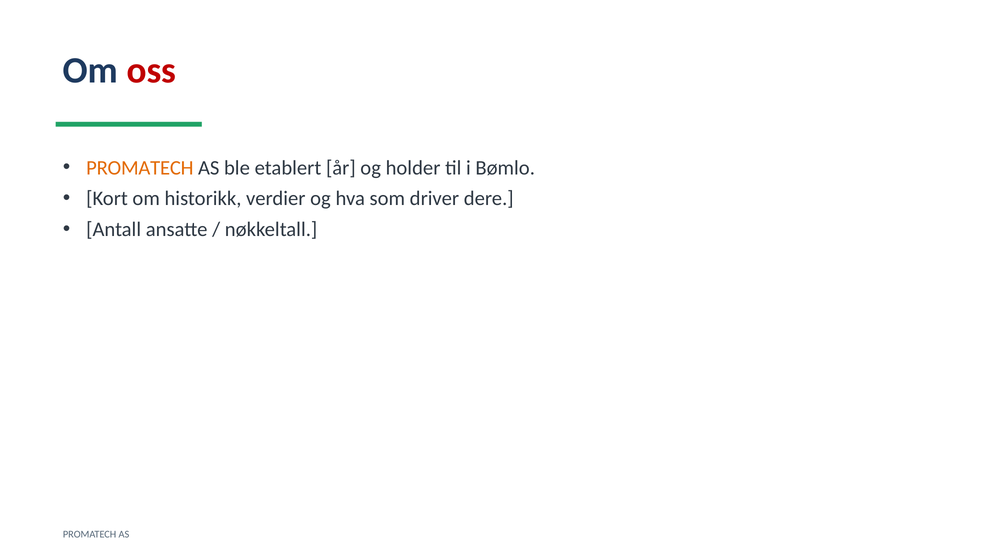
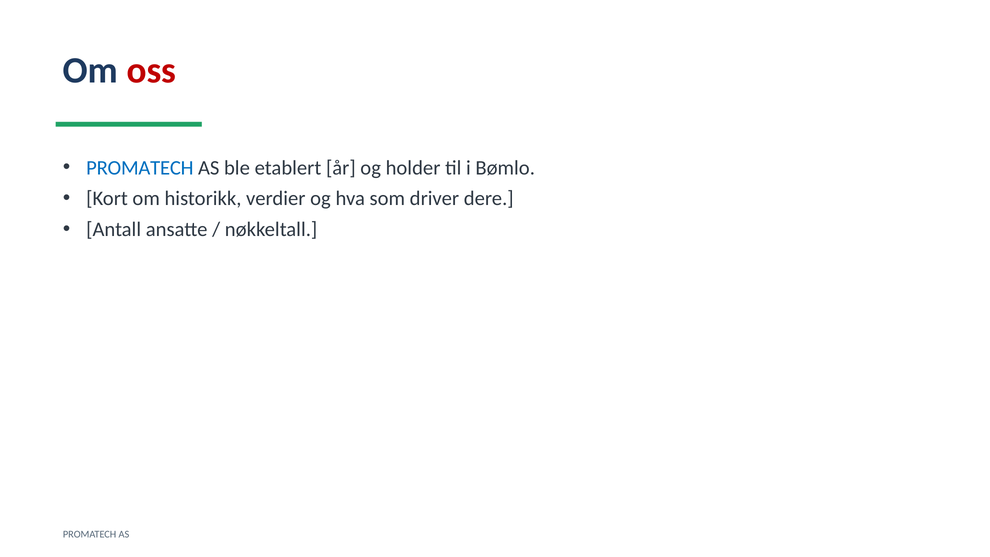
PROMATECH at (140, 168) colour: orange -> blue
